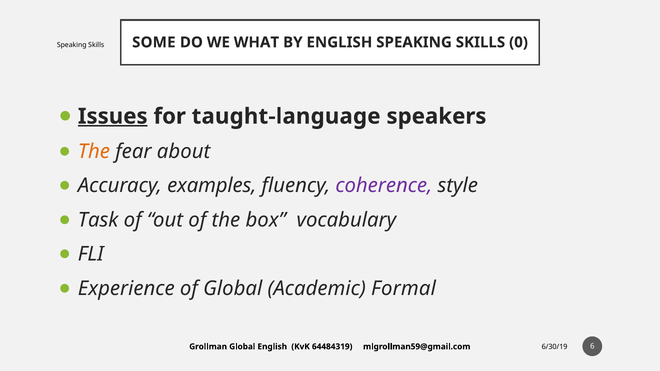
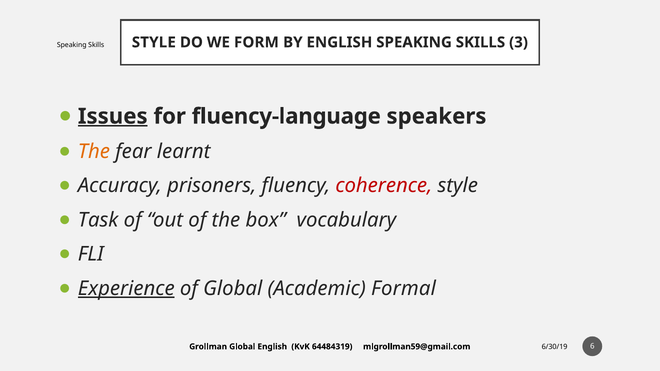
SOME at (154, 42): SOME -> STYLE
WHAT: WHAT -> FORM
0: 0 -> 3
taught-language: taught-language -> fluency-language
about: about -> learnt
examples: examples -> prisoners
coherence colour: purple -> red
Experience underline: none -> present
